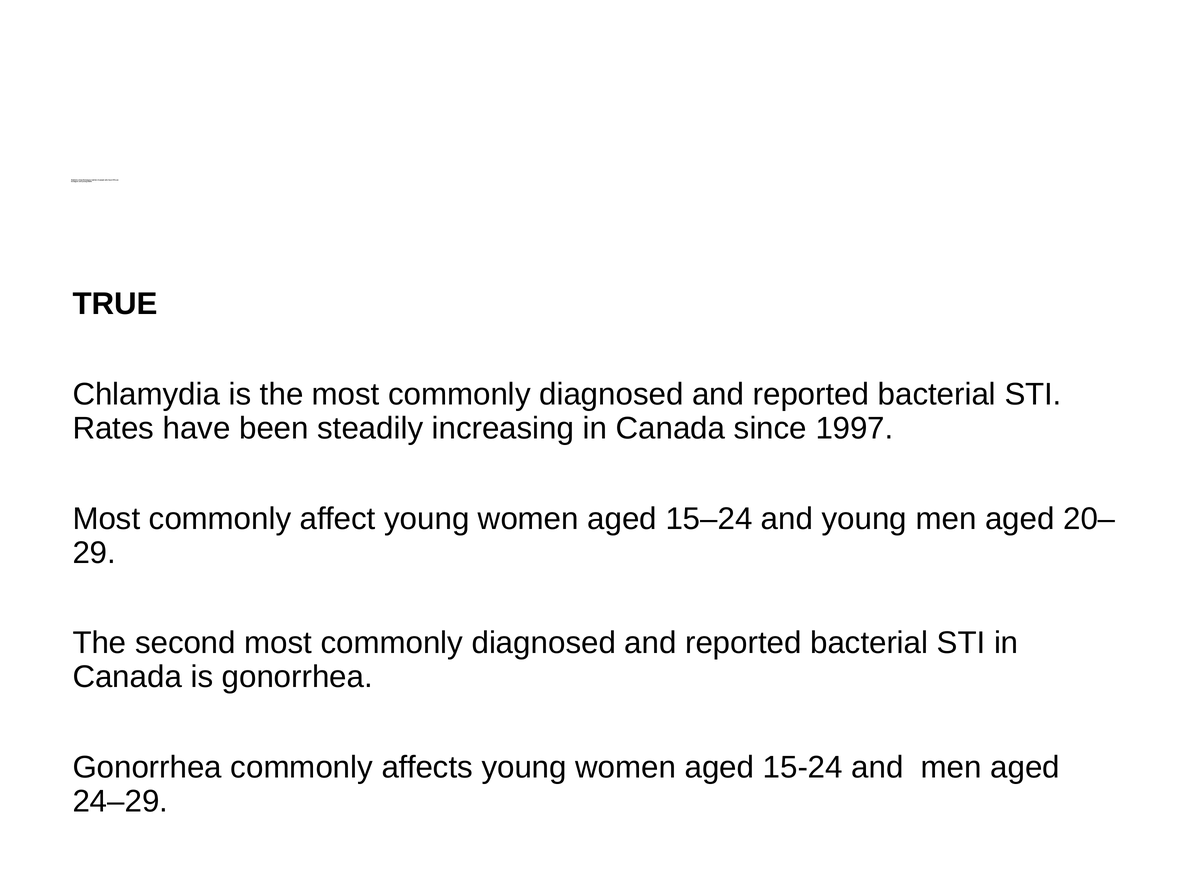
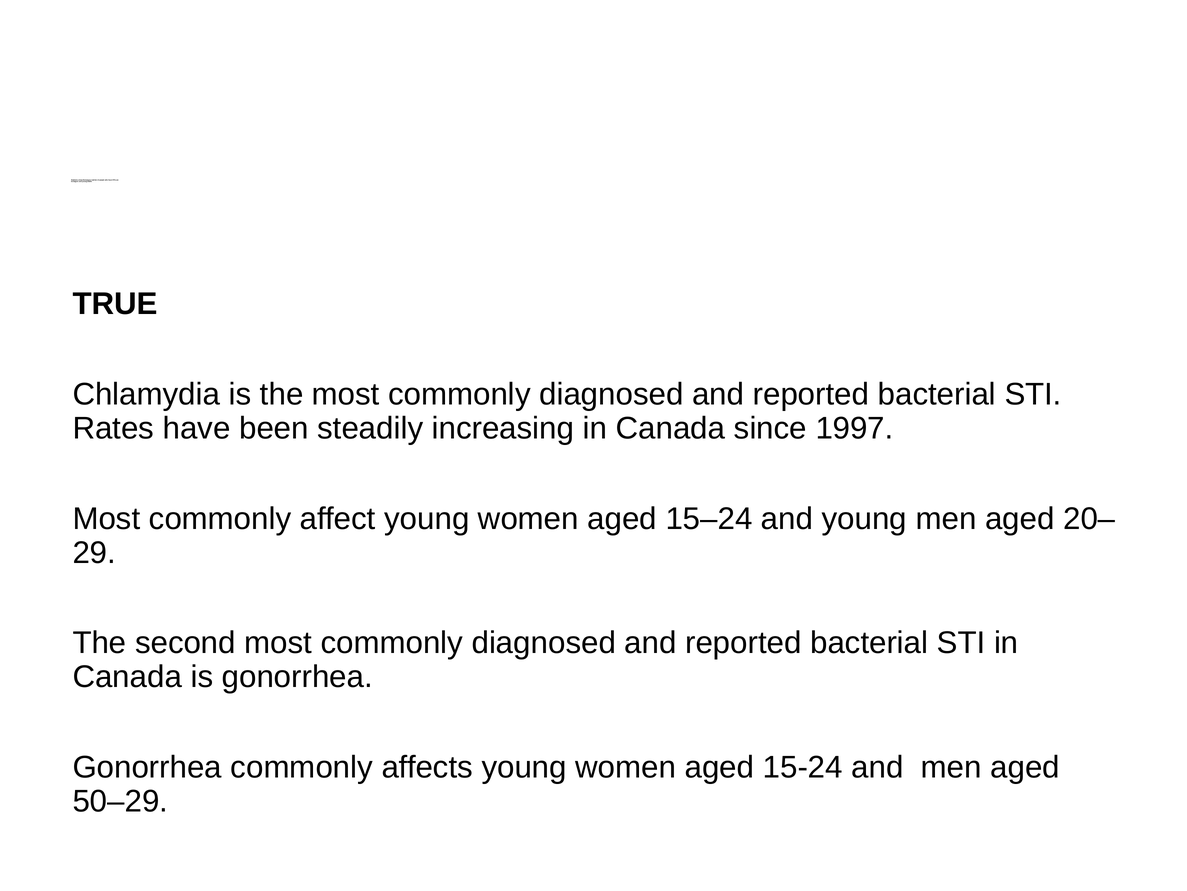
24–29: 24–29 -> 50–29
